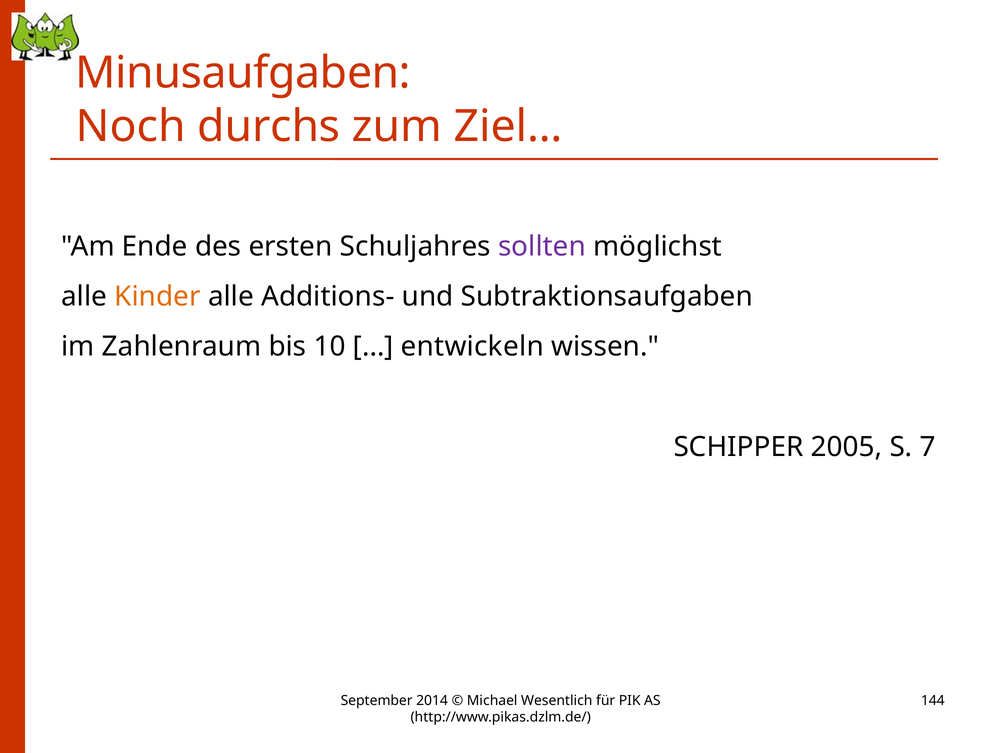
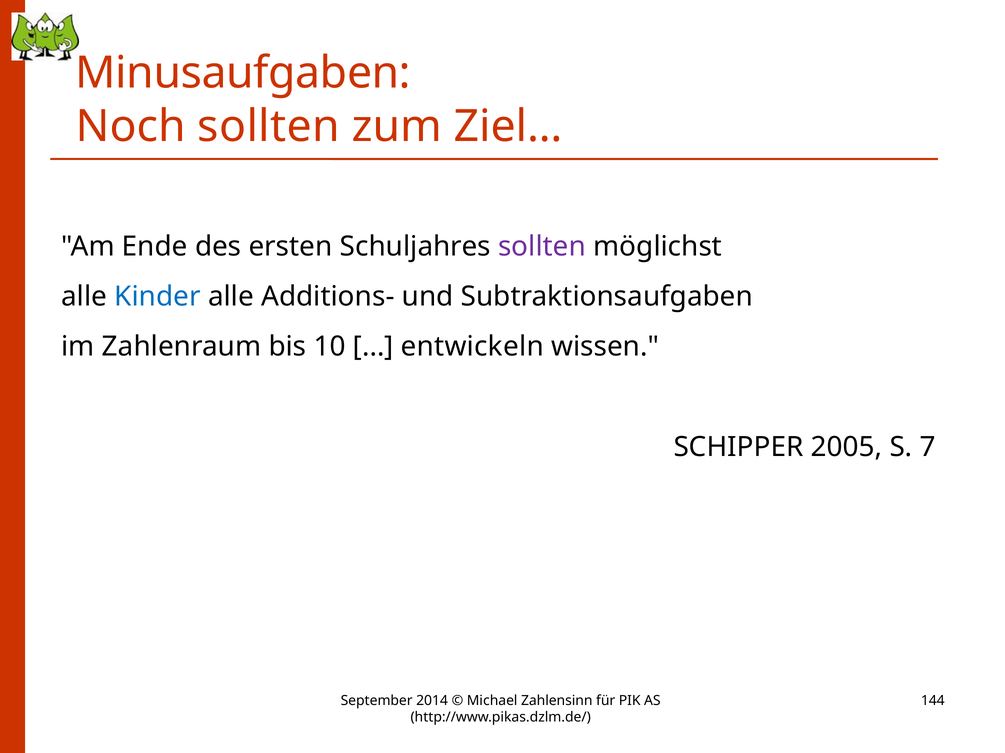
Noch durchs: durchs -> sollten
Kinder colour: orange -> blue
Wesentlich: Wesentlich -> Zahlensinn
